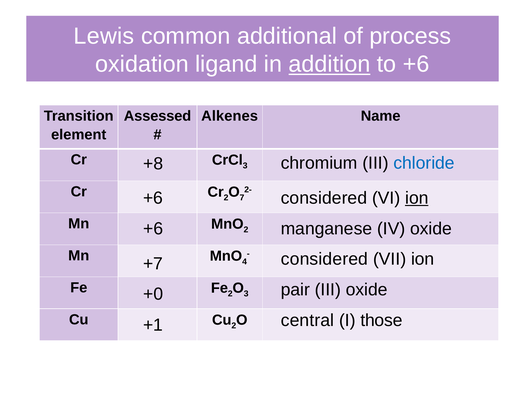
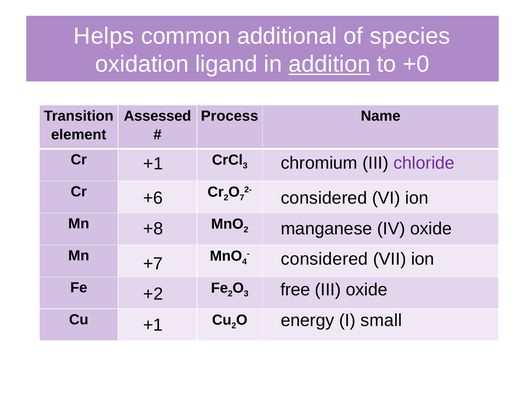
Lewis: Lewis -> Helps
process: process -> species
to +6: +6 -> +0
Alkenes: Alkenes -> Process
+8 at (153, 164): +8 -> +1
chloride colour: blue -> purple
ion at (417, 198) underline: present -> none
+6 at (153, 229): +6 -> +8
pair: pair -> free
+0: +0 -> +2
central: central -> energy
those: those -> small
